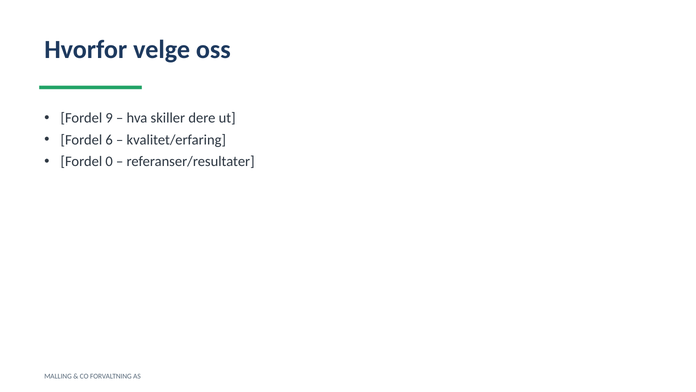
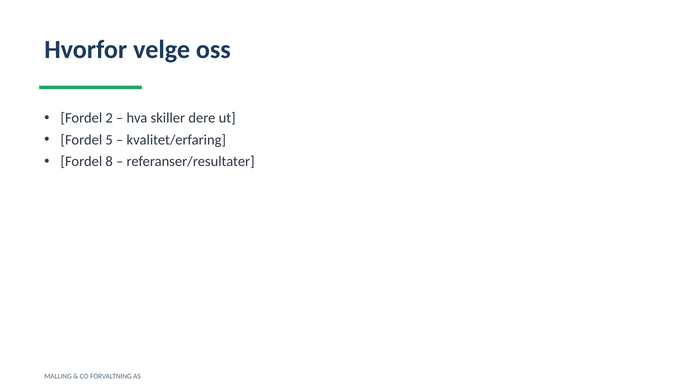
9: 9 -> 2
6: 6 -> 5
0: 0 -> 8
